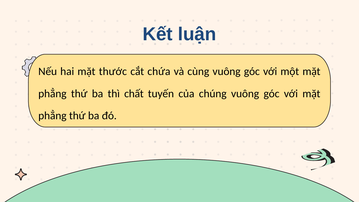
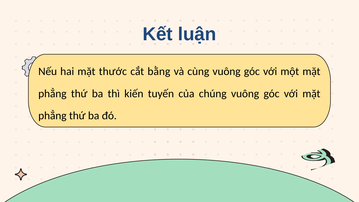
chứa: chứa -> bằng
chất: chất -> kiến
